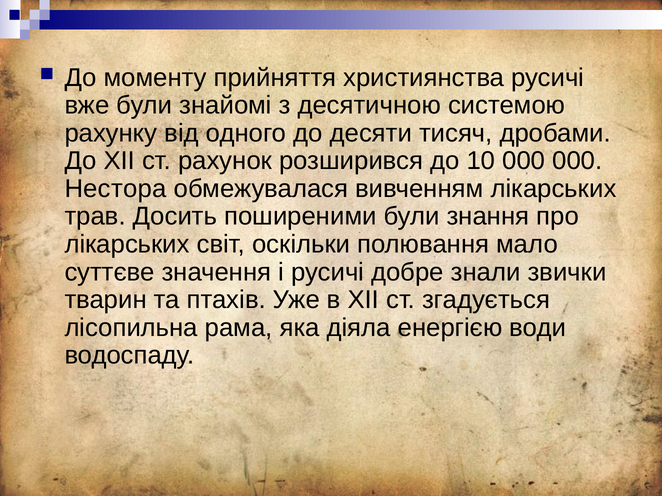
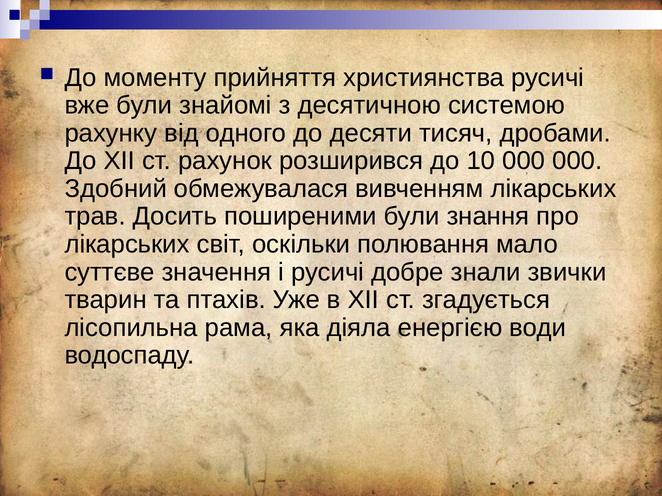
Нестора: Нестора -> Здобний
